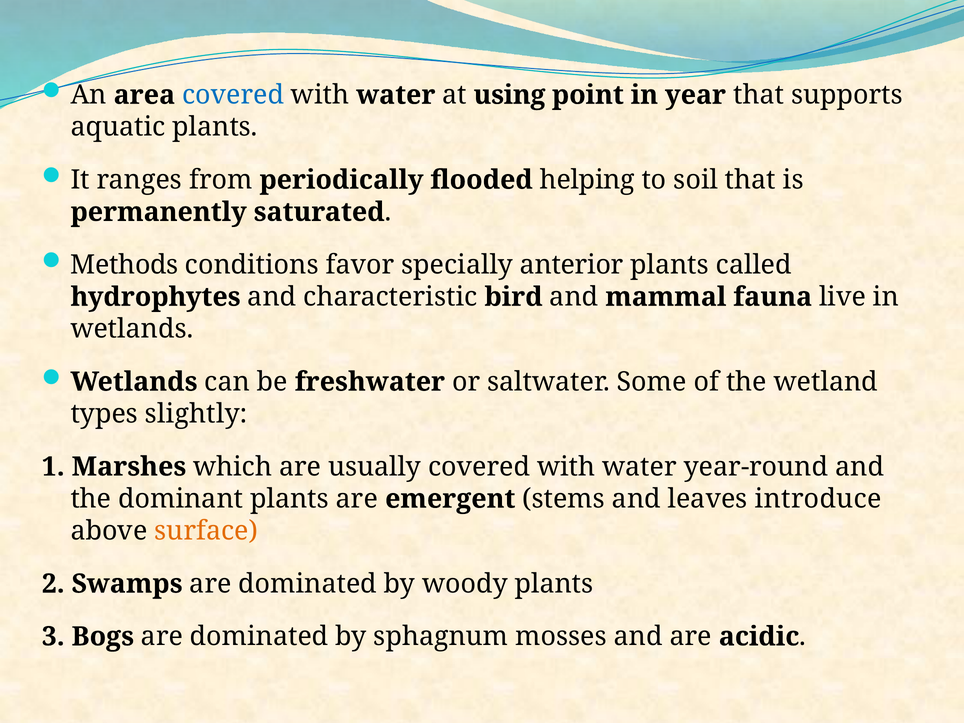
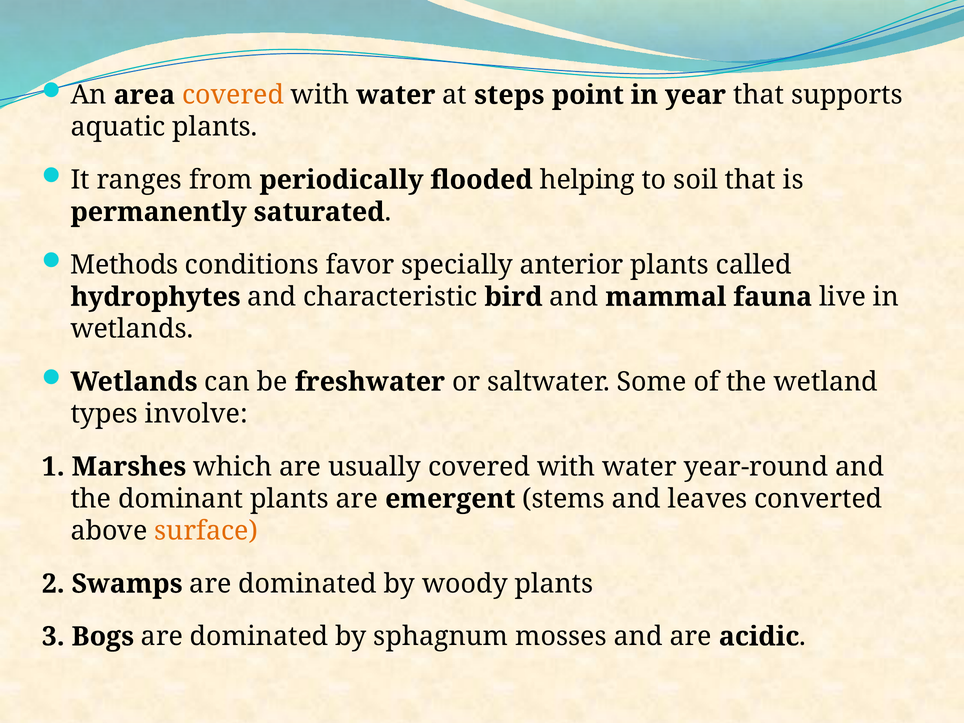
covered at (233, 95) colour: blue -> orange
using: using -> steps
slightly: slightly -> involve
introduce: introduce -> converted
